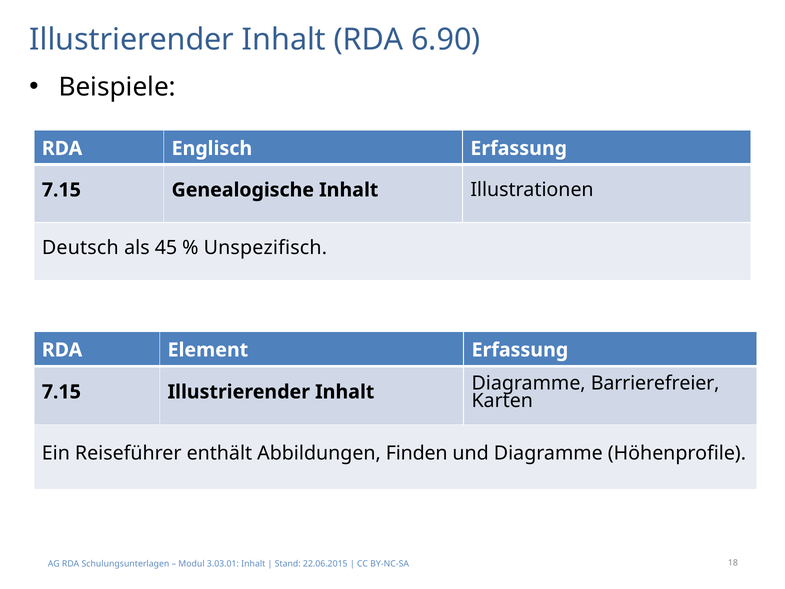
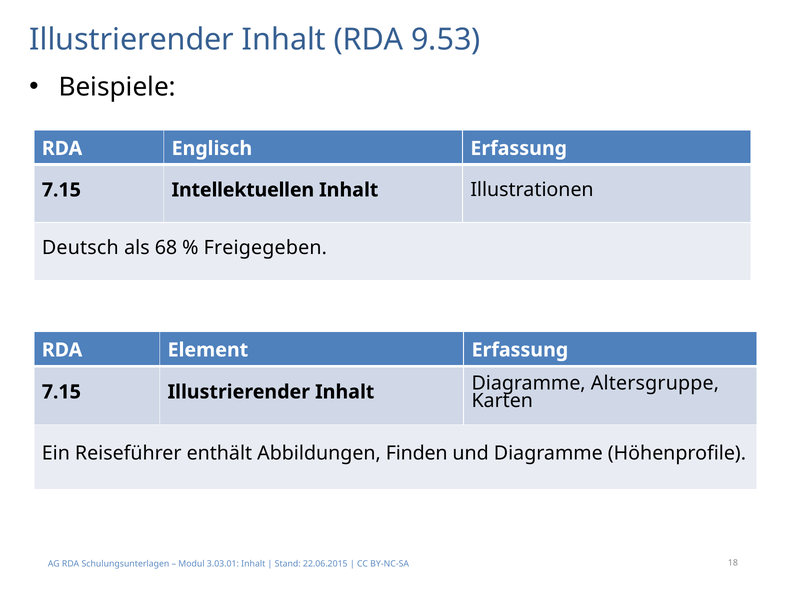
6.90: 6.90 -> 9.53
Genealogische: Genealogische -> Intellektuellen
45: 45 -> 68
Unspezifisch: Unspezifisch -> Freigegeben
Barrierefreier: Barrierefreier -> Altersgruppe
